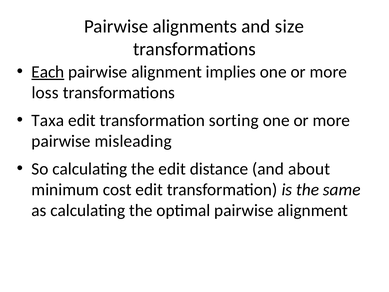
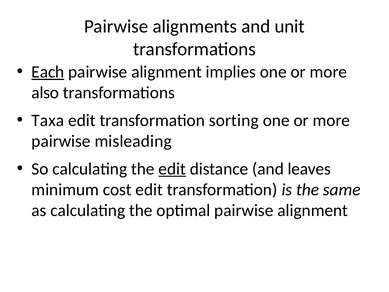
size: size -> unit
loss: loss -> also
edit at (172, 169) underline: none -> present
about: about -> leaves
